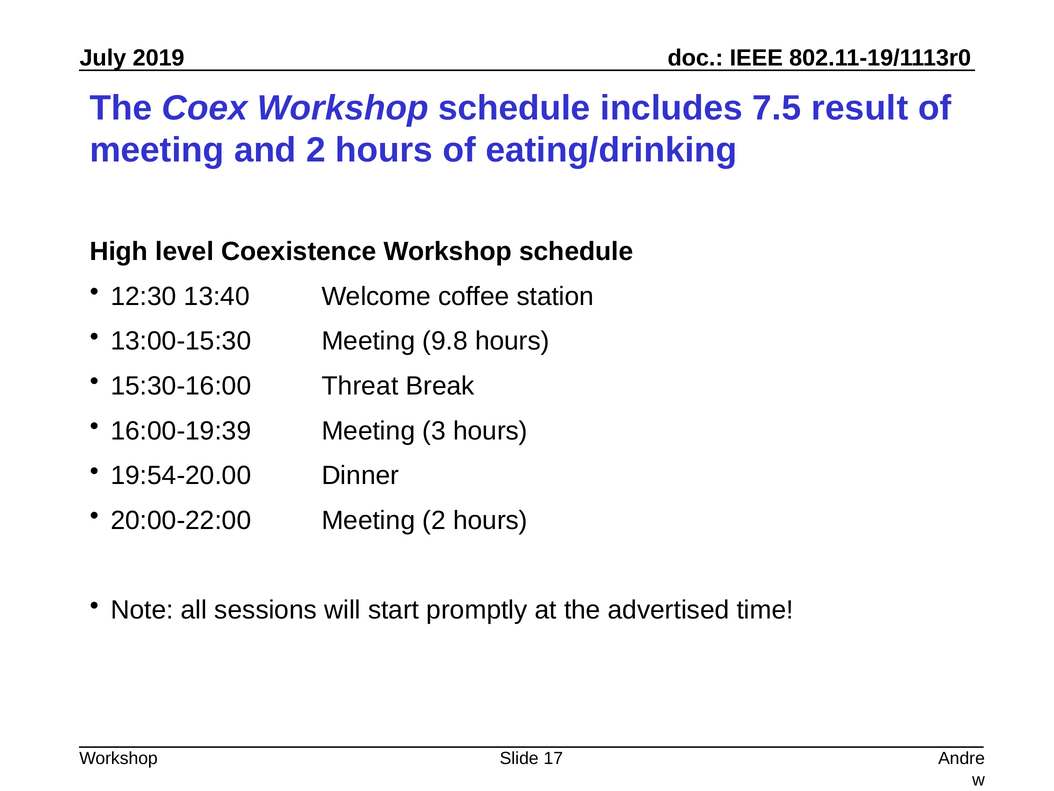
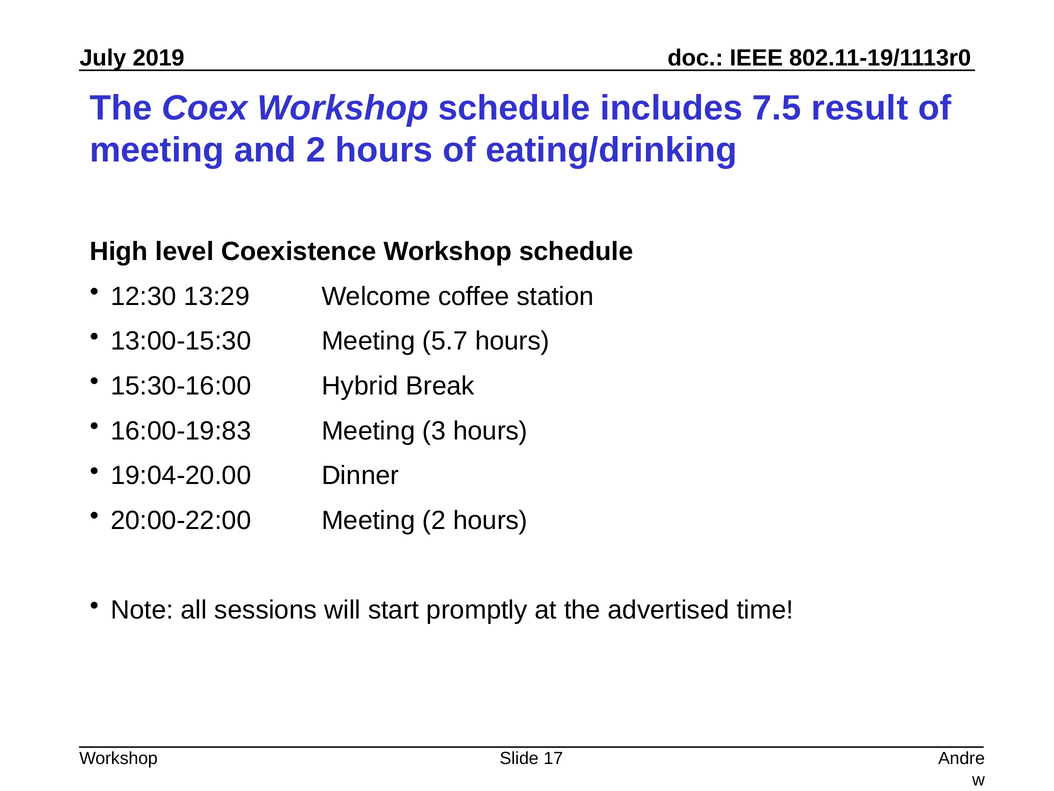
13:40: 13:40 -> 13:29
9.8: 9.8 -> 5.7
Threat: Threat -> Hybrid
16:00-19:39: 16:00-19:39 -> 16:00-19:83
19:54-20.00: 19:54-20.00 -> 19:04-20.00
